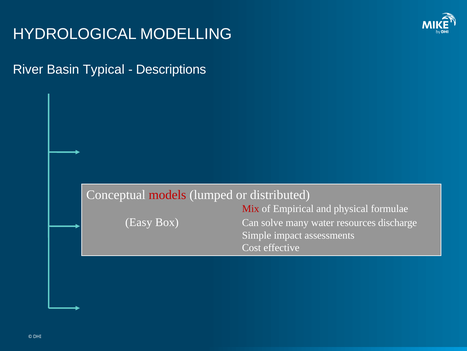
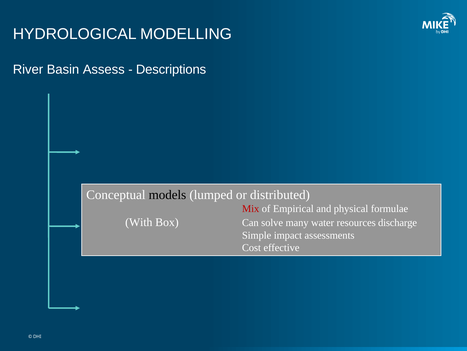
Typical: Typical -> Assess
models colour: red -> black
Easy: Easy -> With
